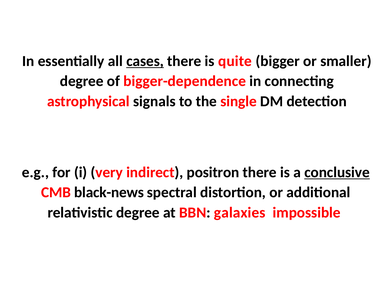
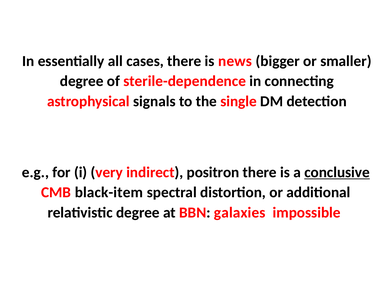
cases underline: present -> none
quite: quite -> news
bigger-dependence: bigger-dependence -> sterile-dependence
black-news: black-news -> black-item
